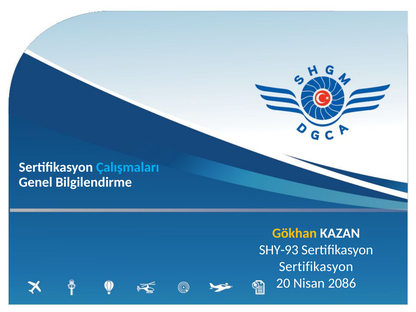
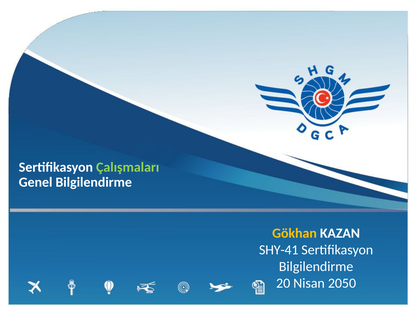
Çalışmaları colour: light blue -> light green
SHY-93: SHY-93 -> SHY-41
Sertifikasyon at (316, 266): Sertifikasyon -> Bilgilendirme
2086: 2086 -> 2050
